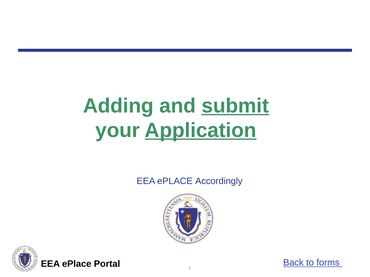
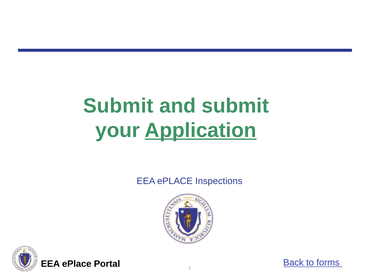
Adding at (118, 106): Adding -> Submit
submit at (235, 106) underline: present -> none
Accordingly: Accordingly -> Inspections
